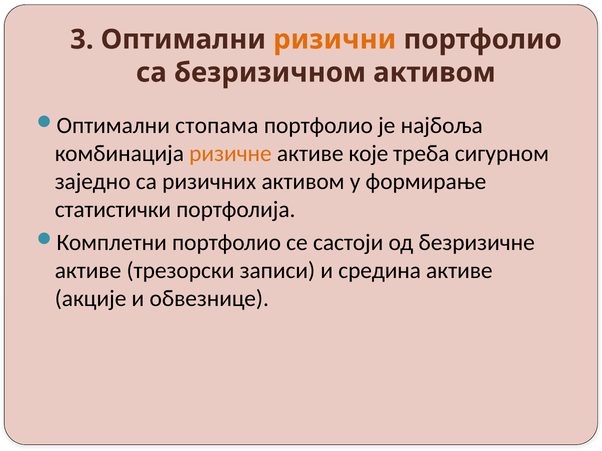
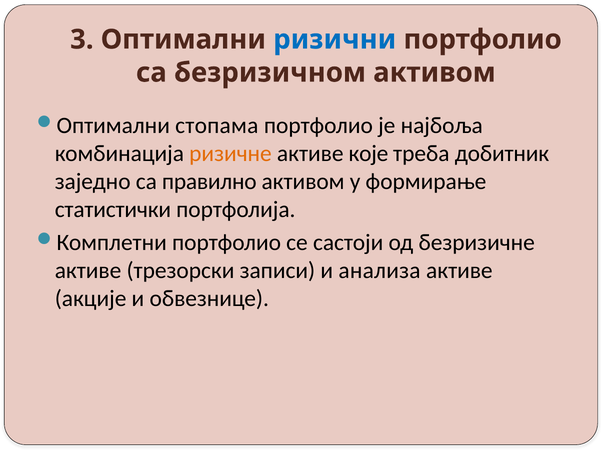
ризични colour: orange -> blue
сигурном: сигурном -> добитник
ризичних: ризичних -> правилно
средина: средина -> анализа
